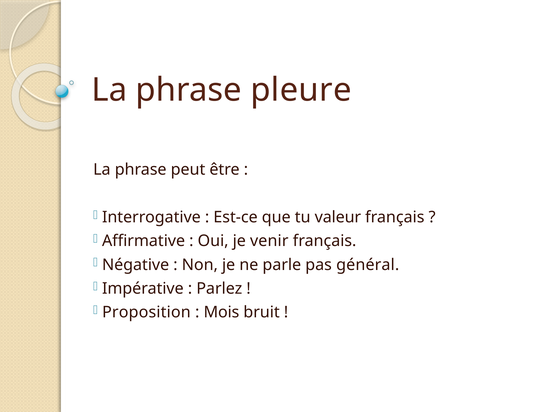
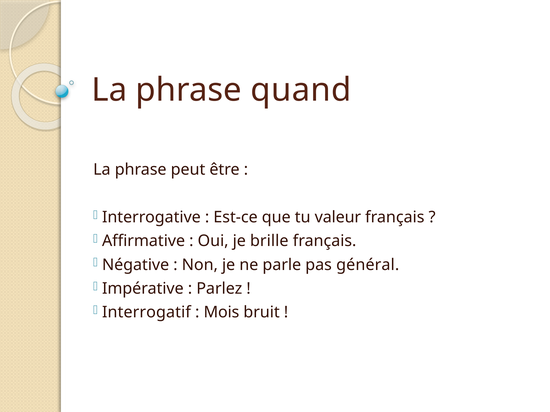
pleure: pleure -> quand
venir: venir -> brille
Proposition: Proposition -> Interrogatif
